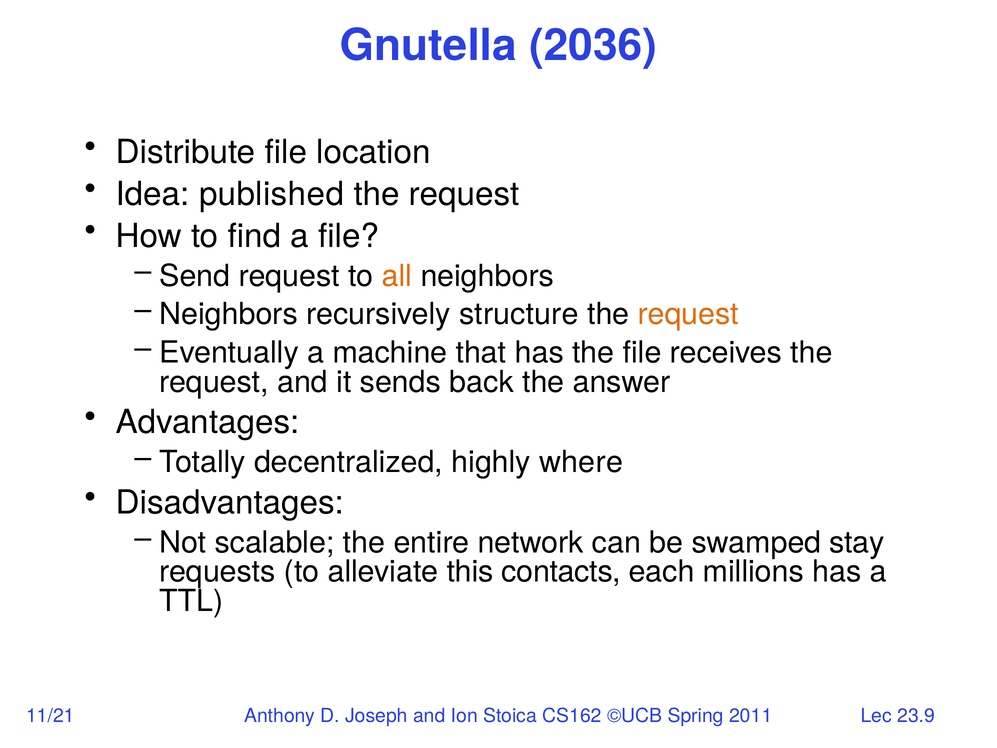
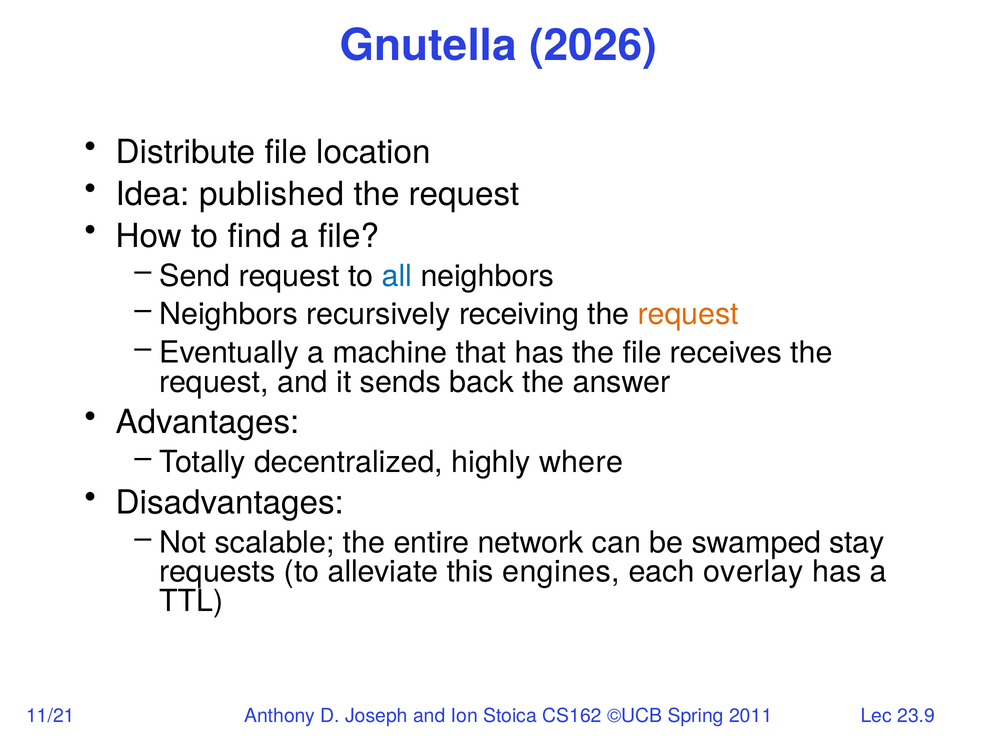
2036: 2036 -> 2026
all colour: orange -> blue
structure: structure -> receiving
contacts: contacts -> engines
millions: millions -> overlay
